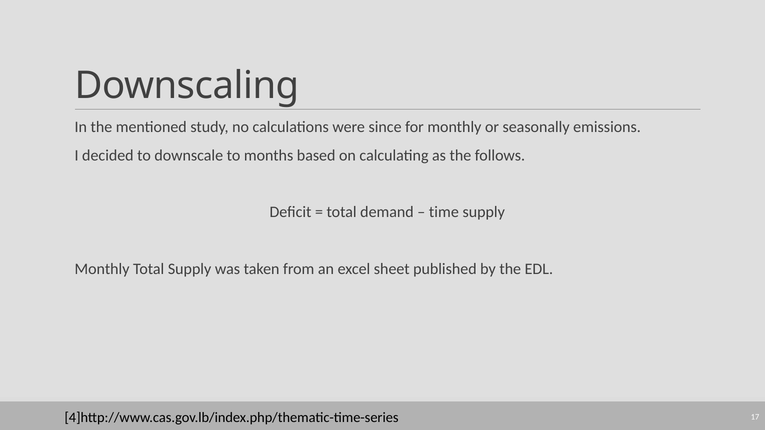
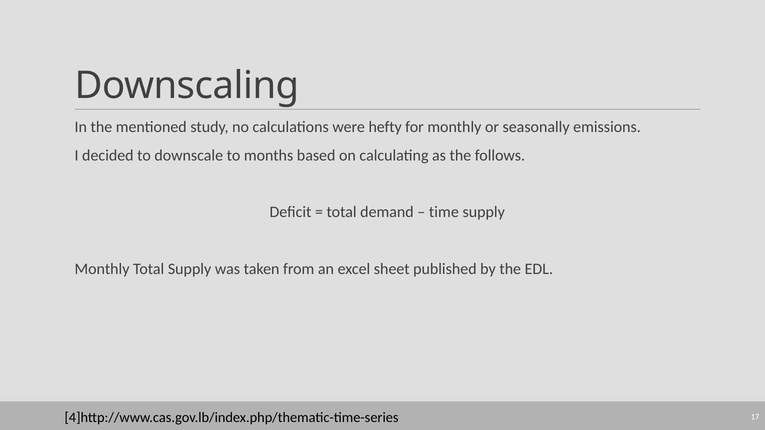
since: since -> hefty
